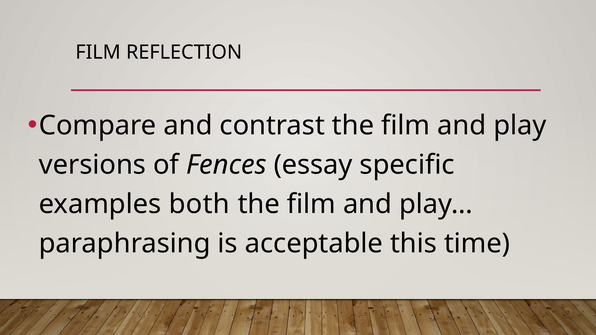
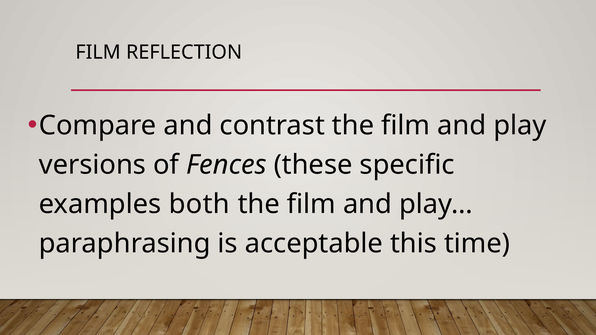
essay: essay -> these
